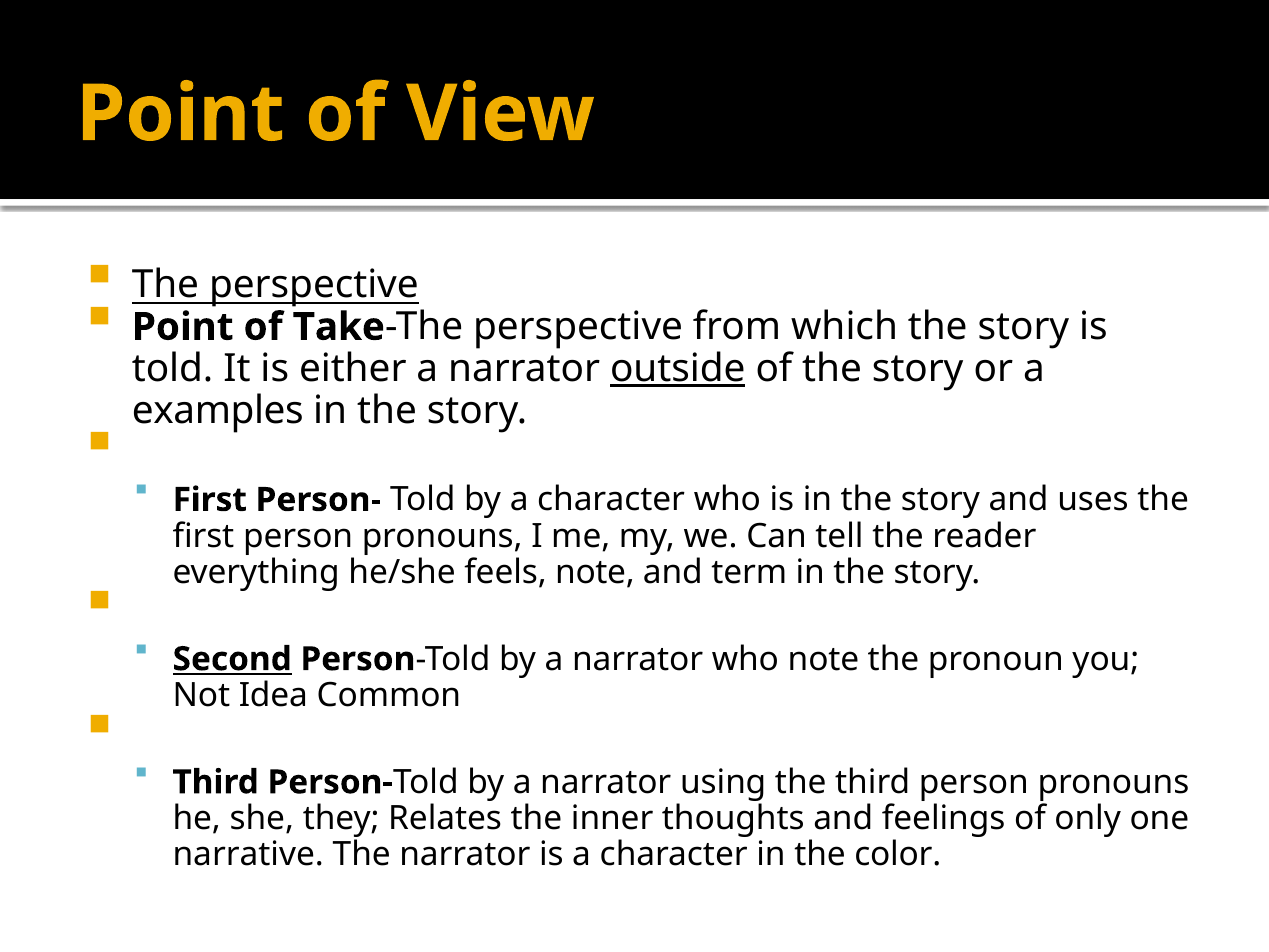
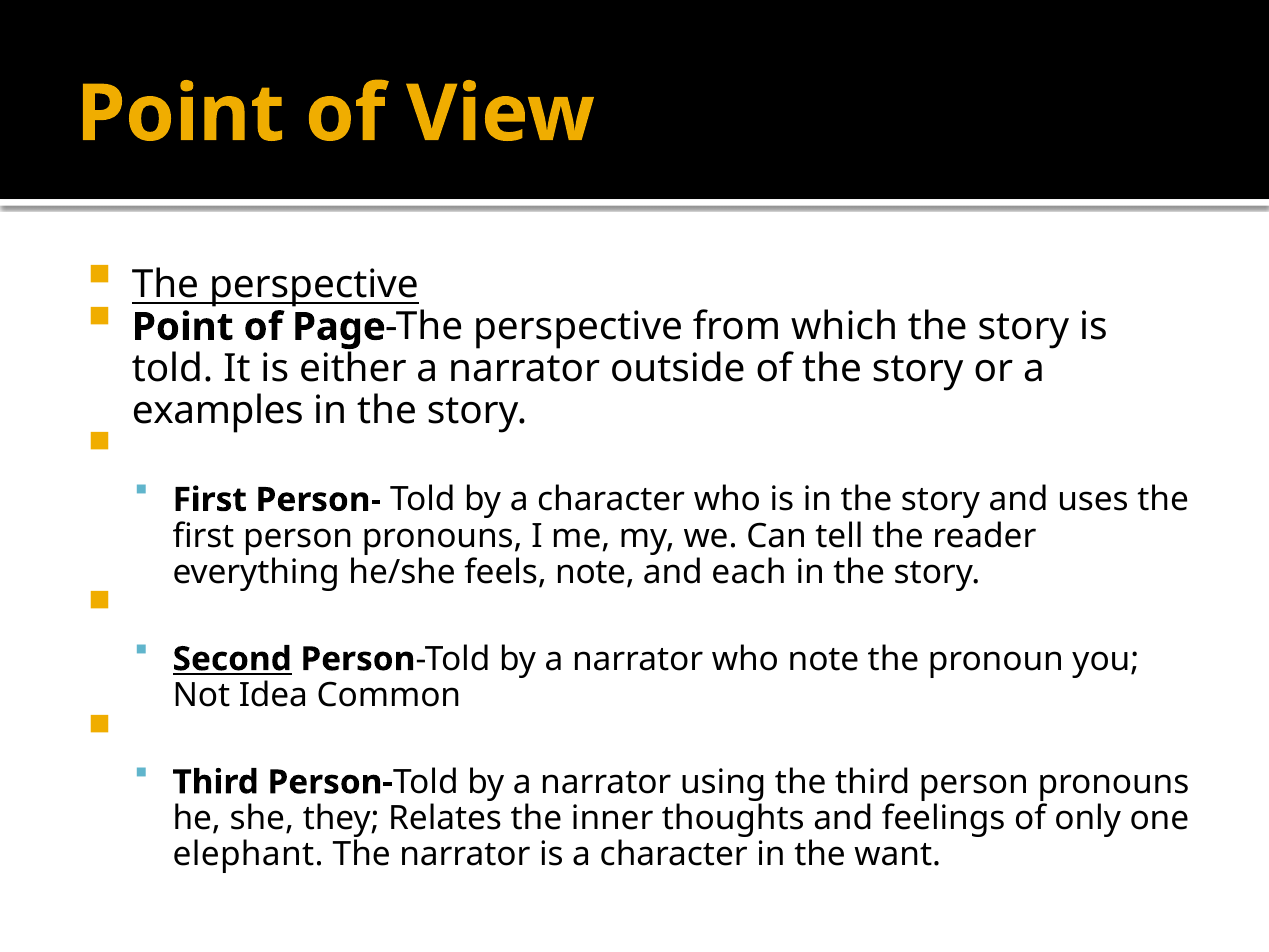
Take: Take -> Page
outside underline: present -> none
term: term -> each
narrative: narrative -> elephant
color: color -> want
